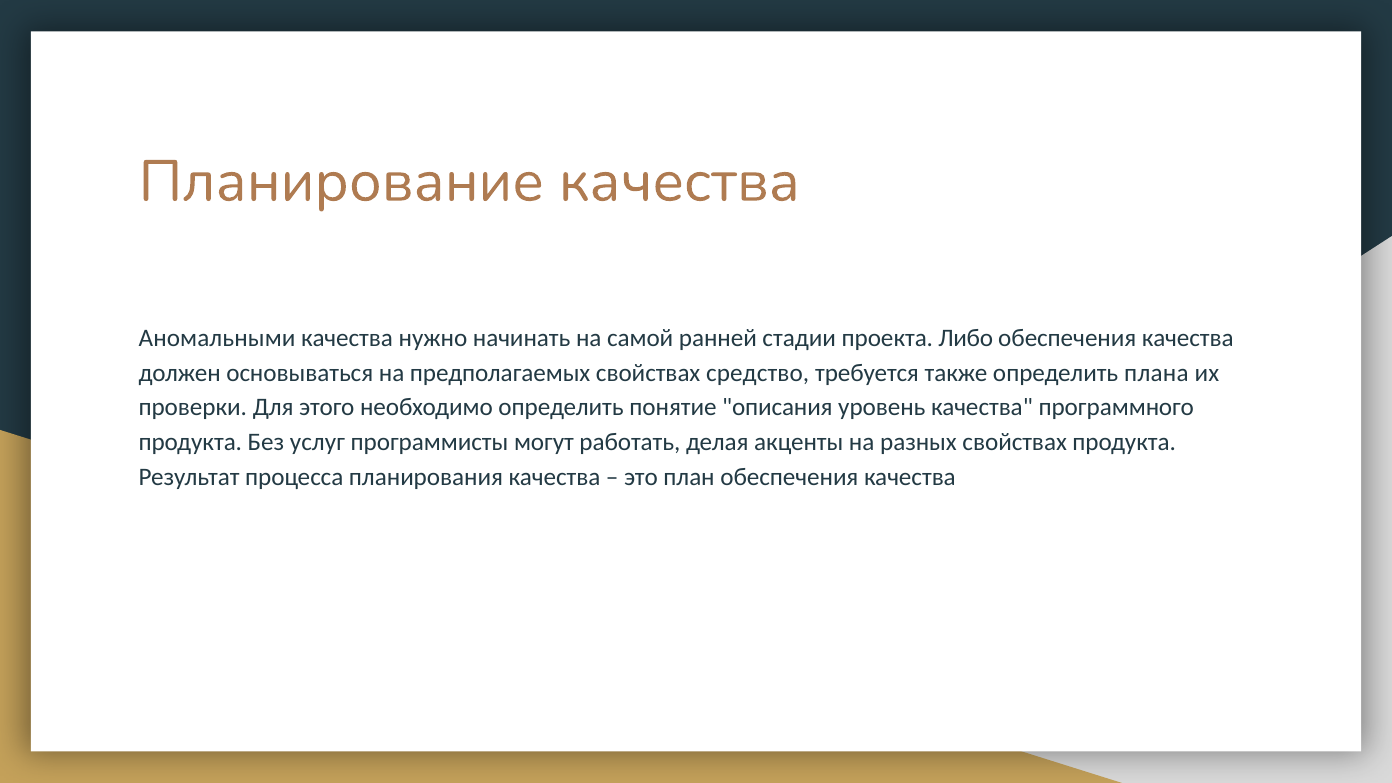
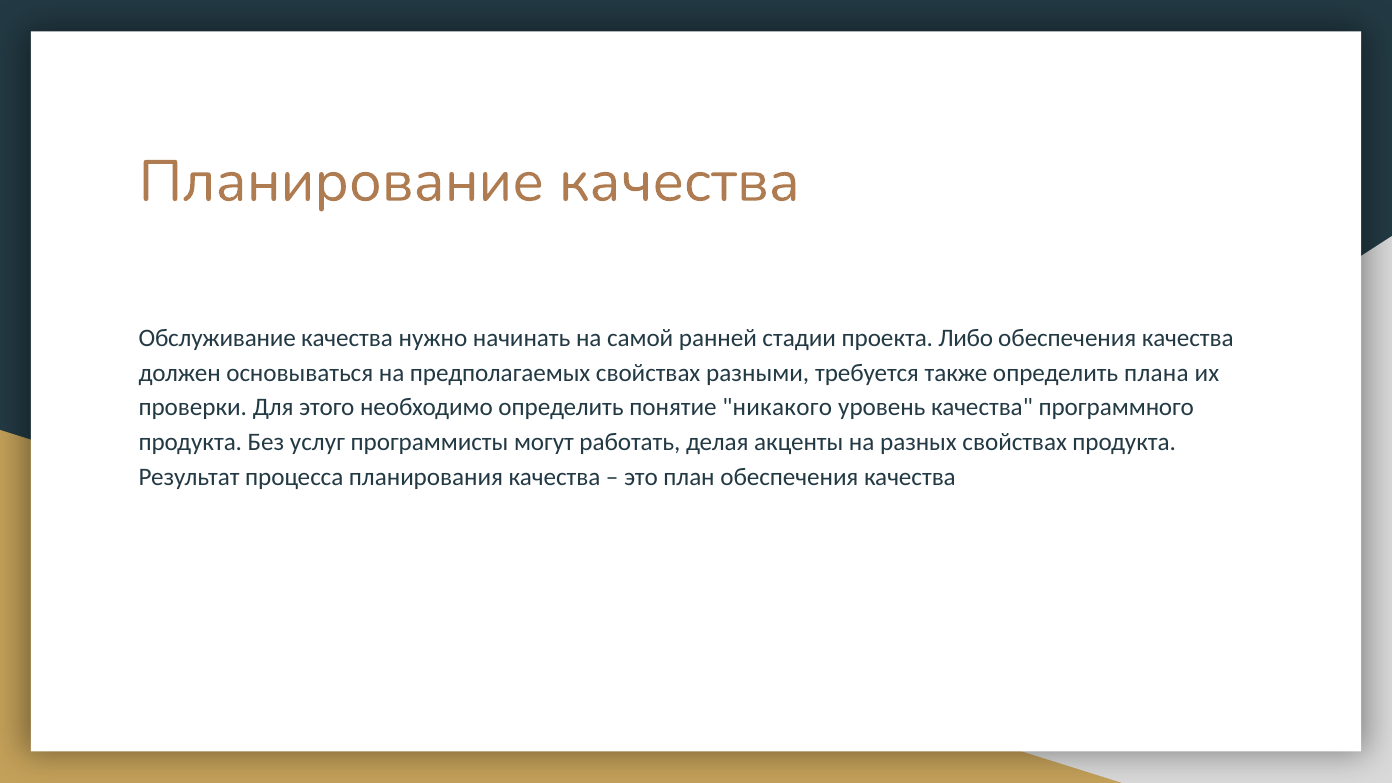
Аномальными: Аномальными -> Обслуживание
средство: средство -> разными
описания: описания -> никакого
